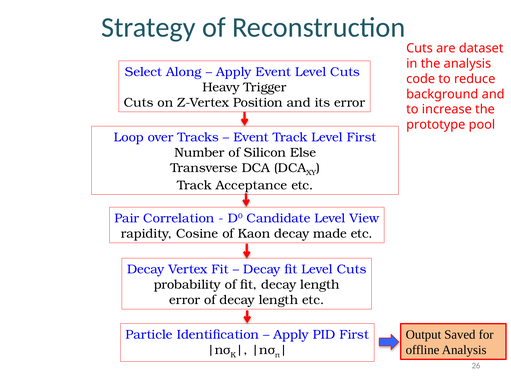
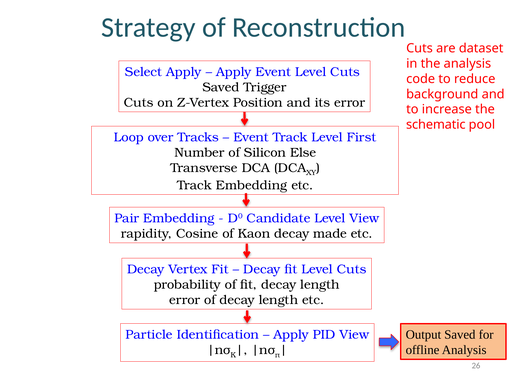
Select Along: Along -> Apply
Heavy at (221, 87): Heavy -> Saved
prototype: prototype -> schematic
Track Acceptance: Acceptance -> Embedding
Pair Correlation: Correlation -> Embedding
PID First: First -> View
